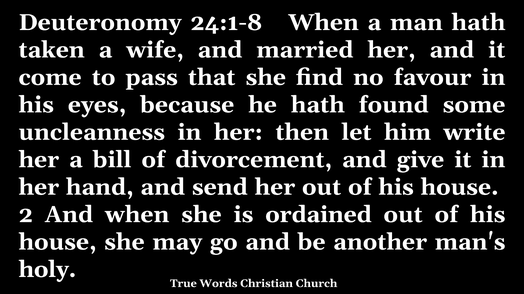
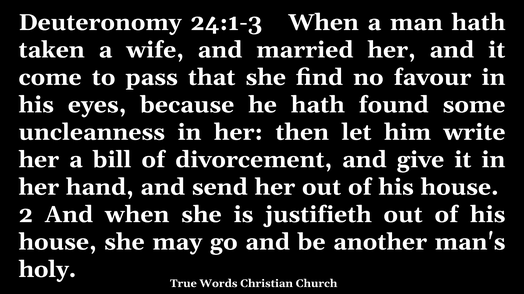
24:1-8: 24:1-8 -> 24:1-3
ordained: ordained -> justifieth
